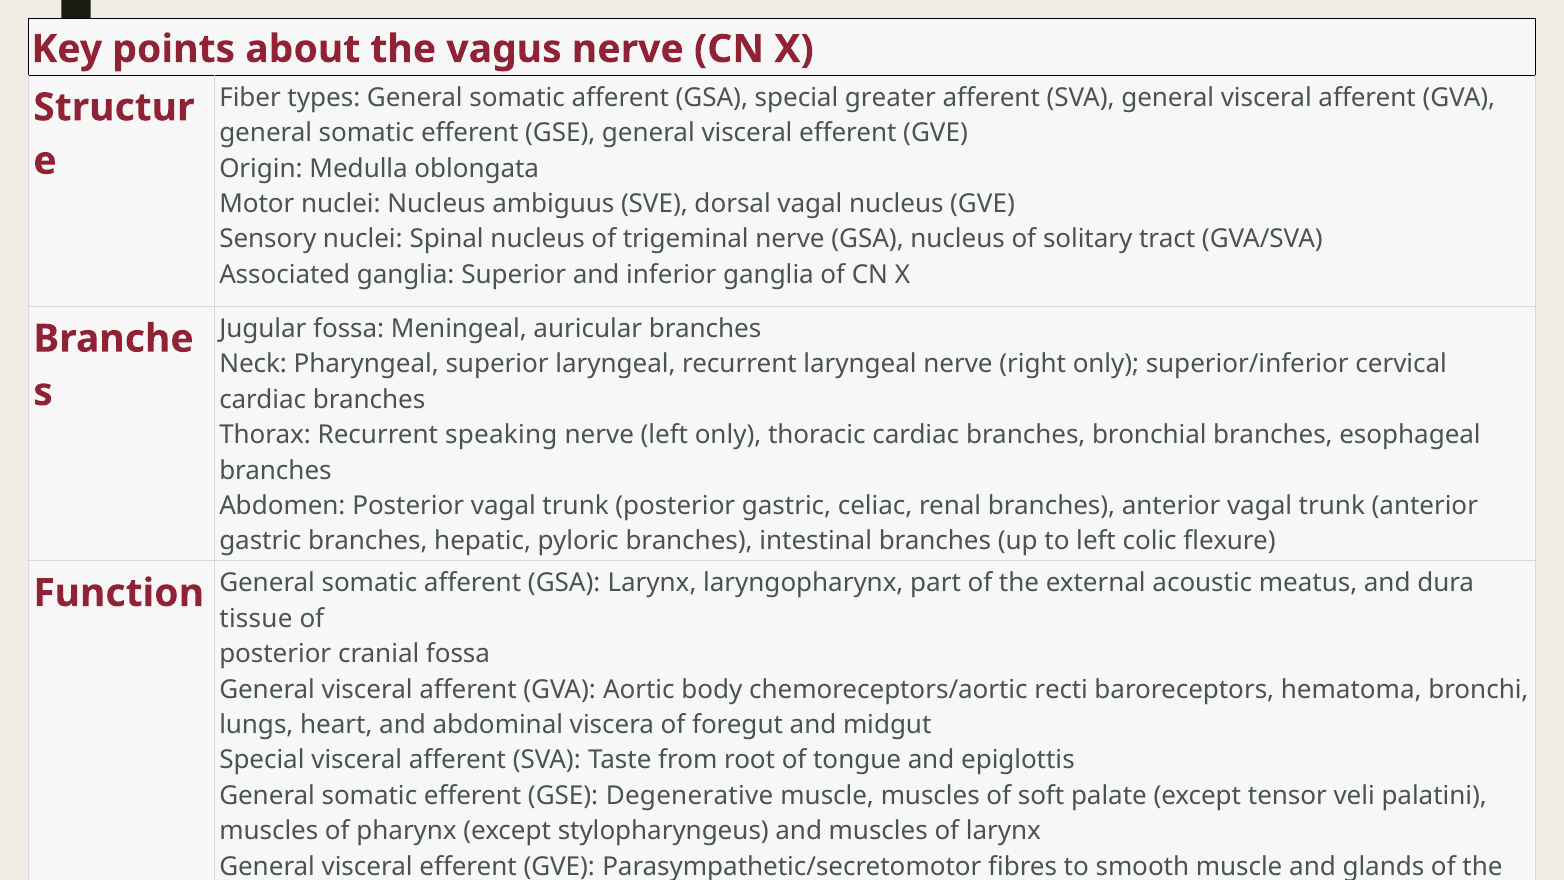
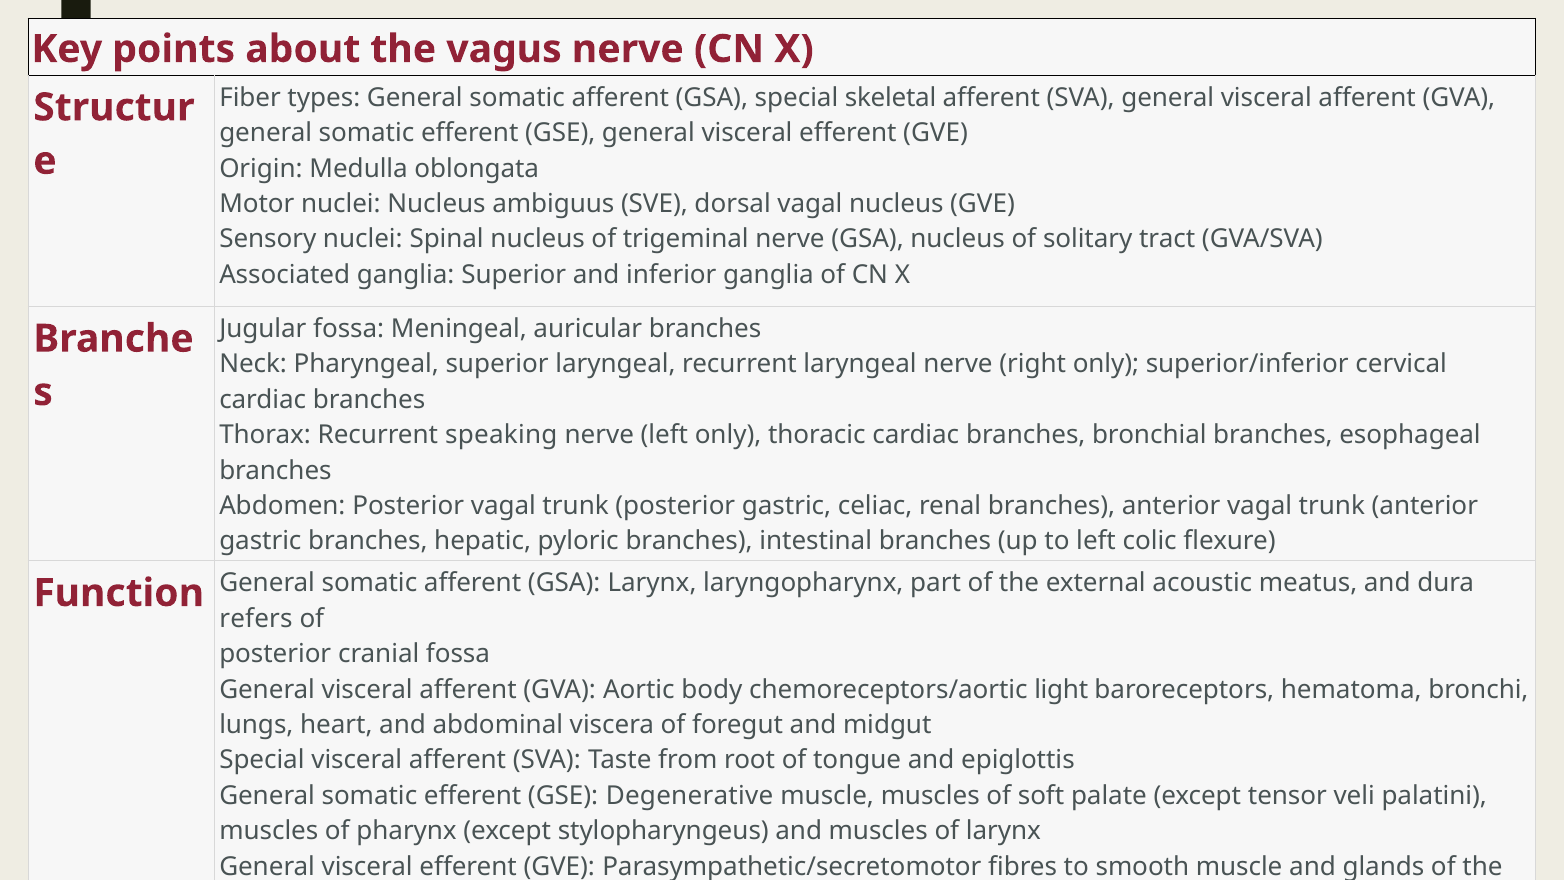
greater: greater -> skeletal
tissue: tissue -> refers
recti: recti -> light
